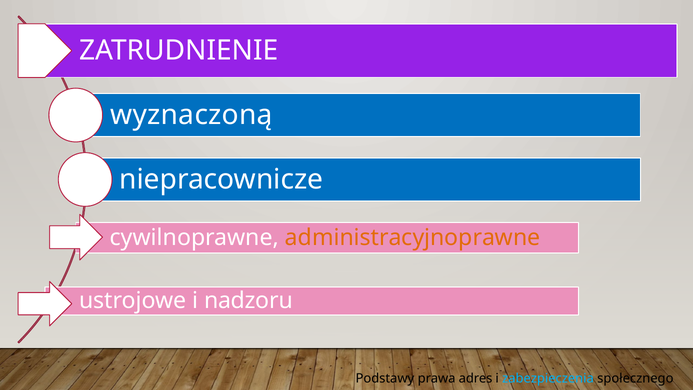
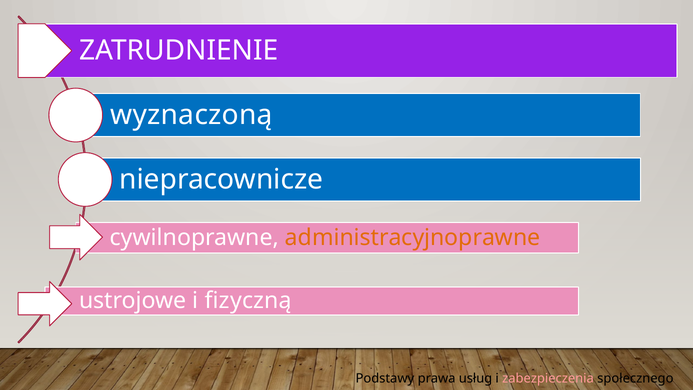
nadzoru: nadzoru -> fizyczną
adres: adres -> usług
zabezpieczenia colour: light blue -> pink
